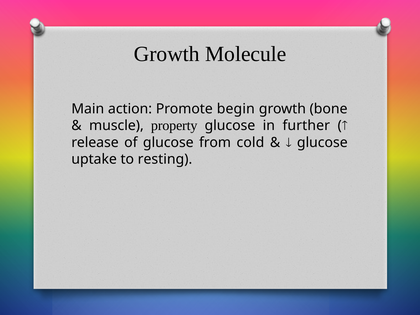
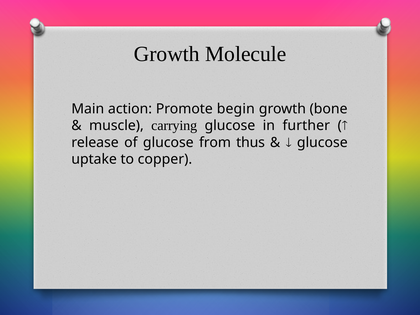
property: property -> carrying
cold: cold -> thus
resting: resting -> copper
